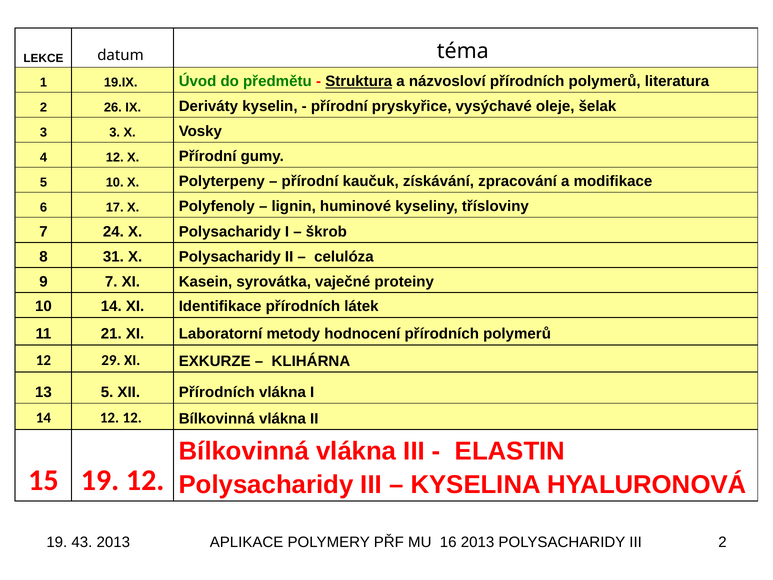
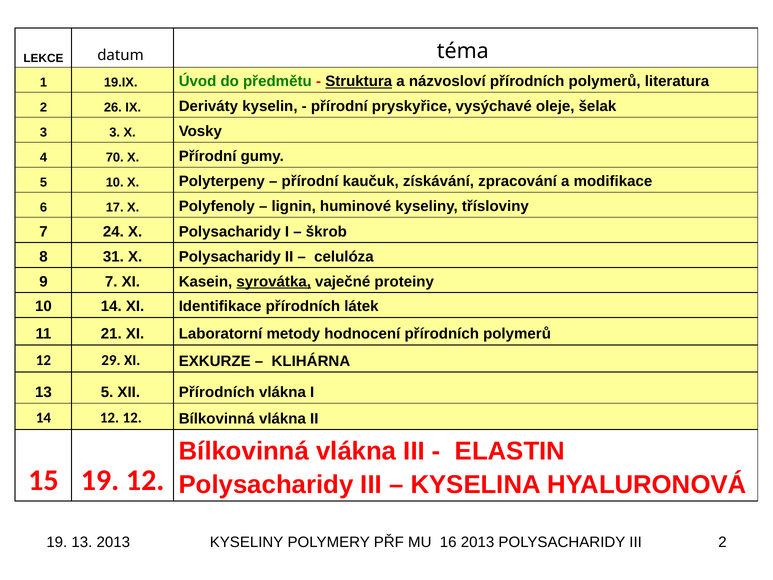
4 12: 12 -> 70
syrovátka underline: none -> present
19 43: 43 -> 13
2013 APLIKACE: APLIKACE -> KYSELINY
